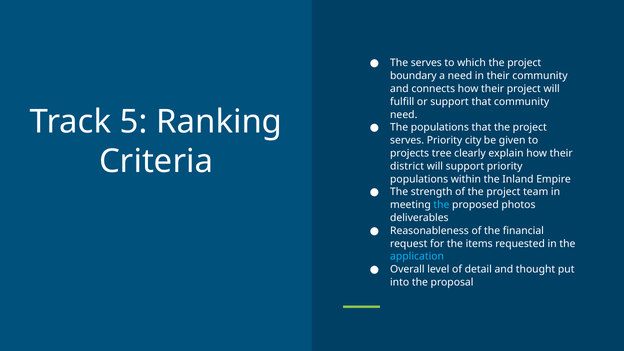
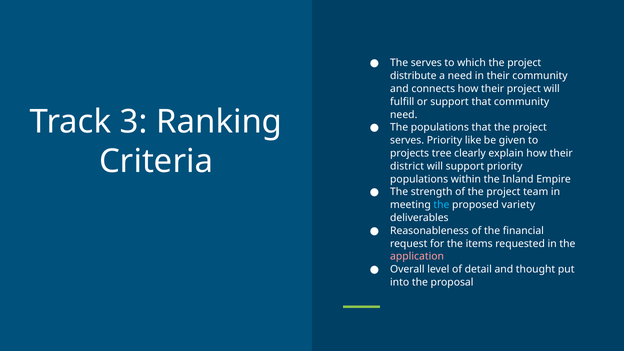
boundary: boundary -> distribute
5: 5 -> 3
city: city -> like
photos: photos -> variety
application colour: light blue -> pink
